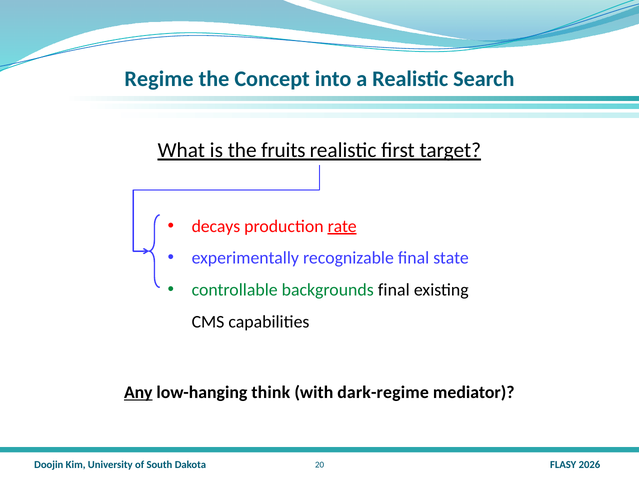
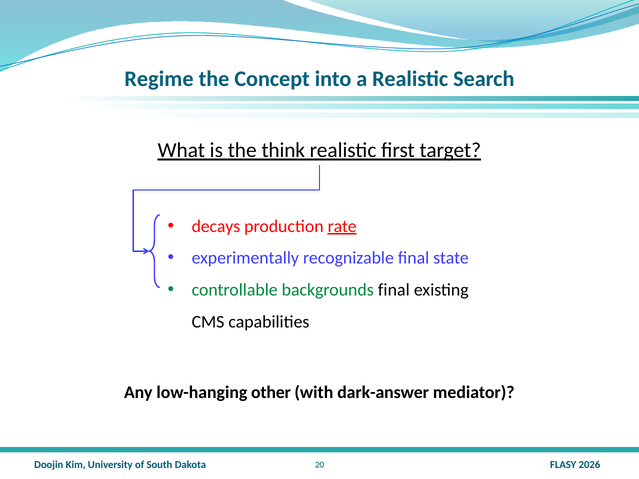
fruits: fruits -> think
Any underline: present -> none
think: think -> other
dark-regime: dark-regime -> dark-answer
